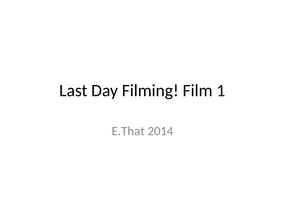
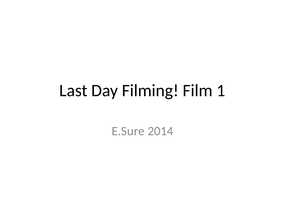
E.That: E.That -> E.Sure
